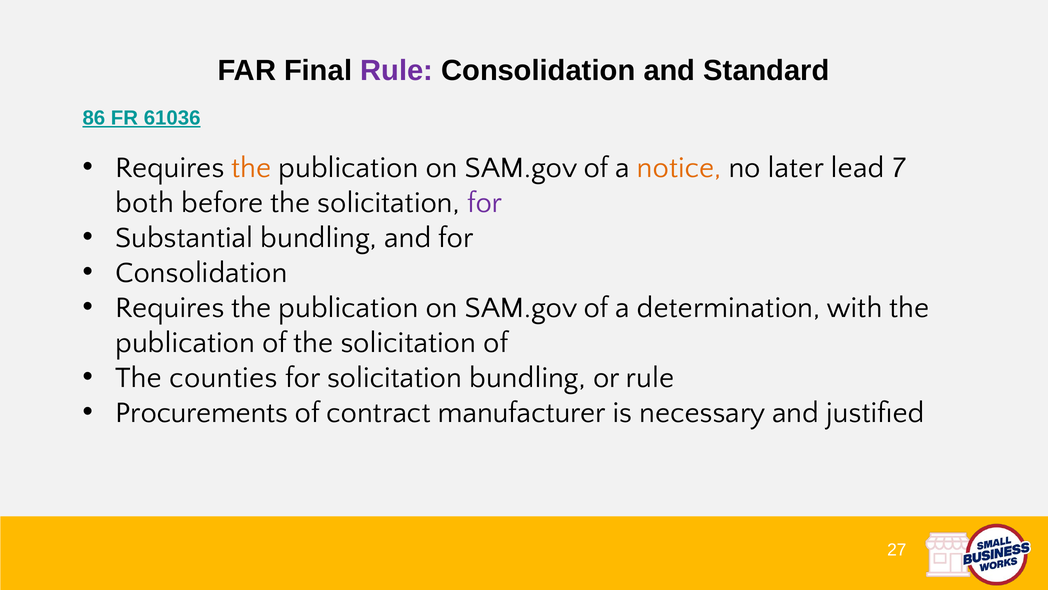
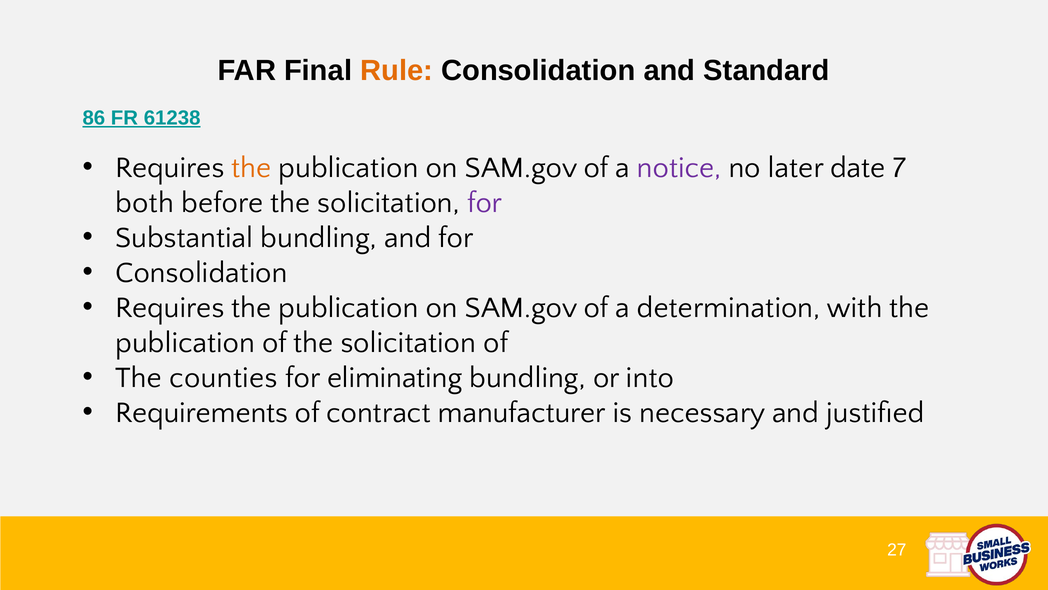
Rule at (397, 70) colour: purple -> orange
61036: 61036 -> 61238
notice colour: orange -> purple
lead: lead -> date
for solicitation: solicitation -> eliminating
or rule: rule -> into
Procurements: Procurements -> Requirements
